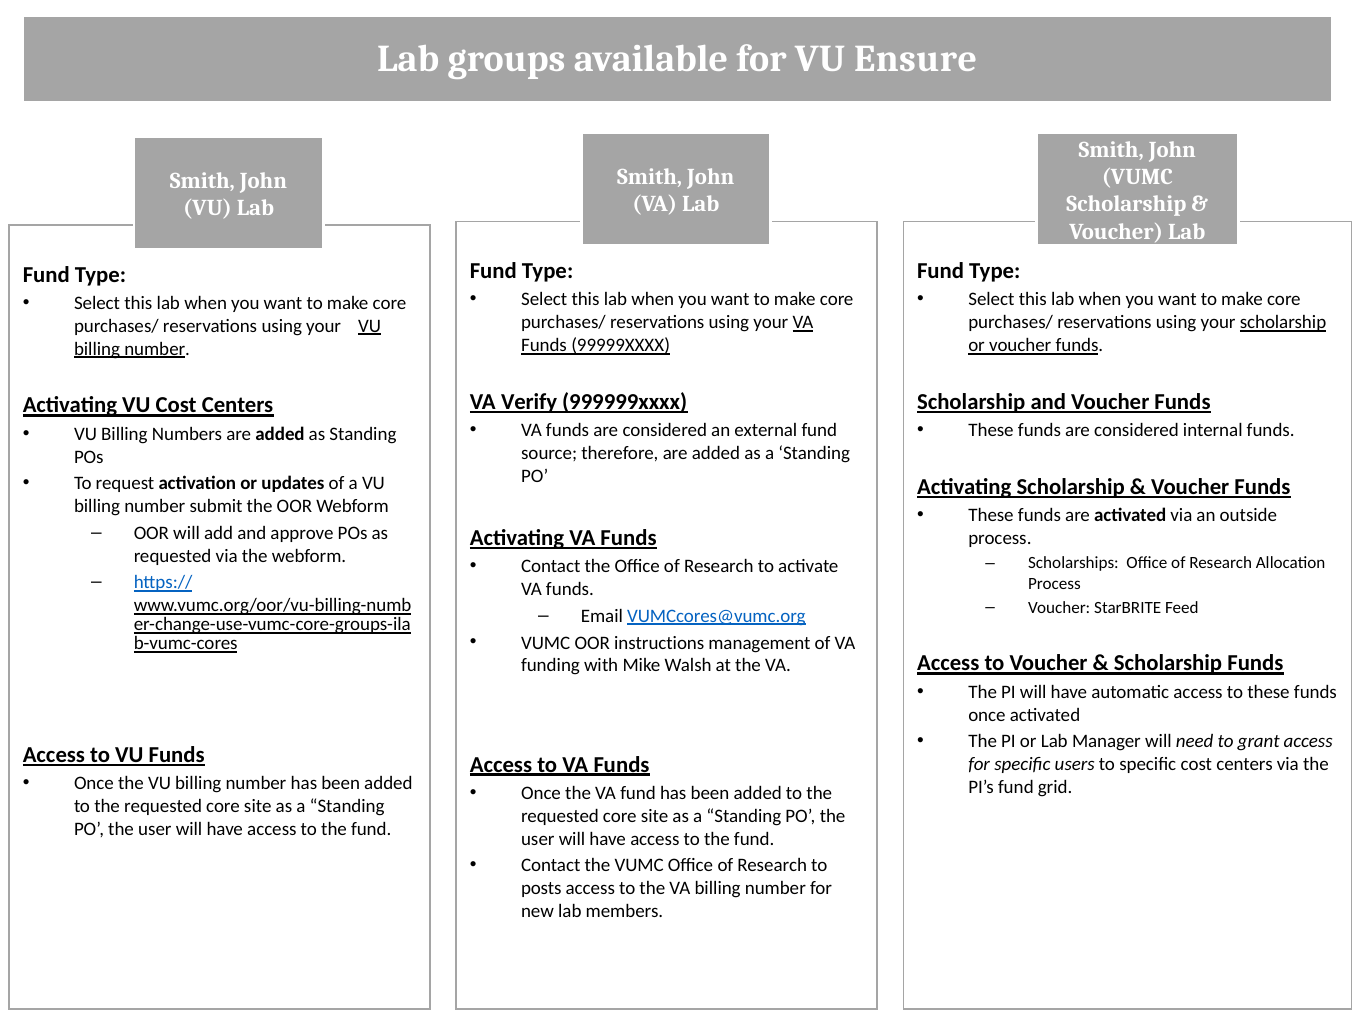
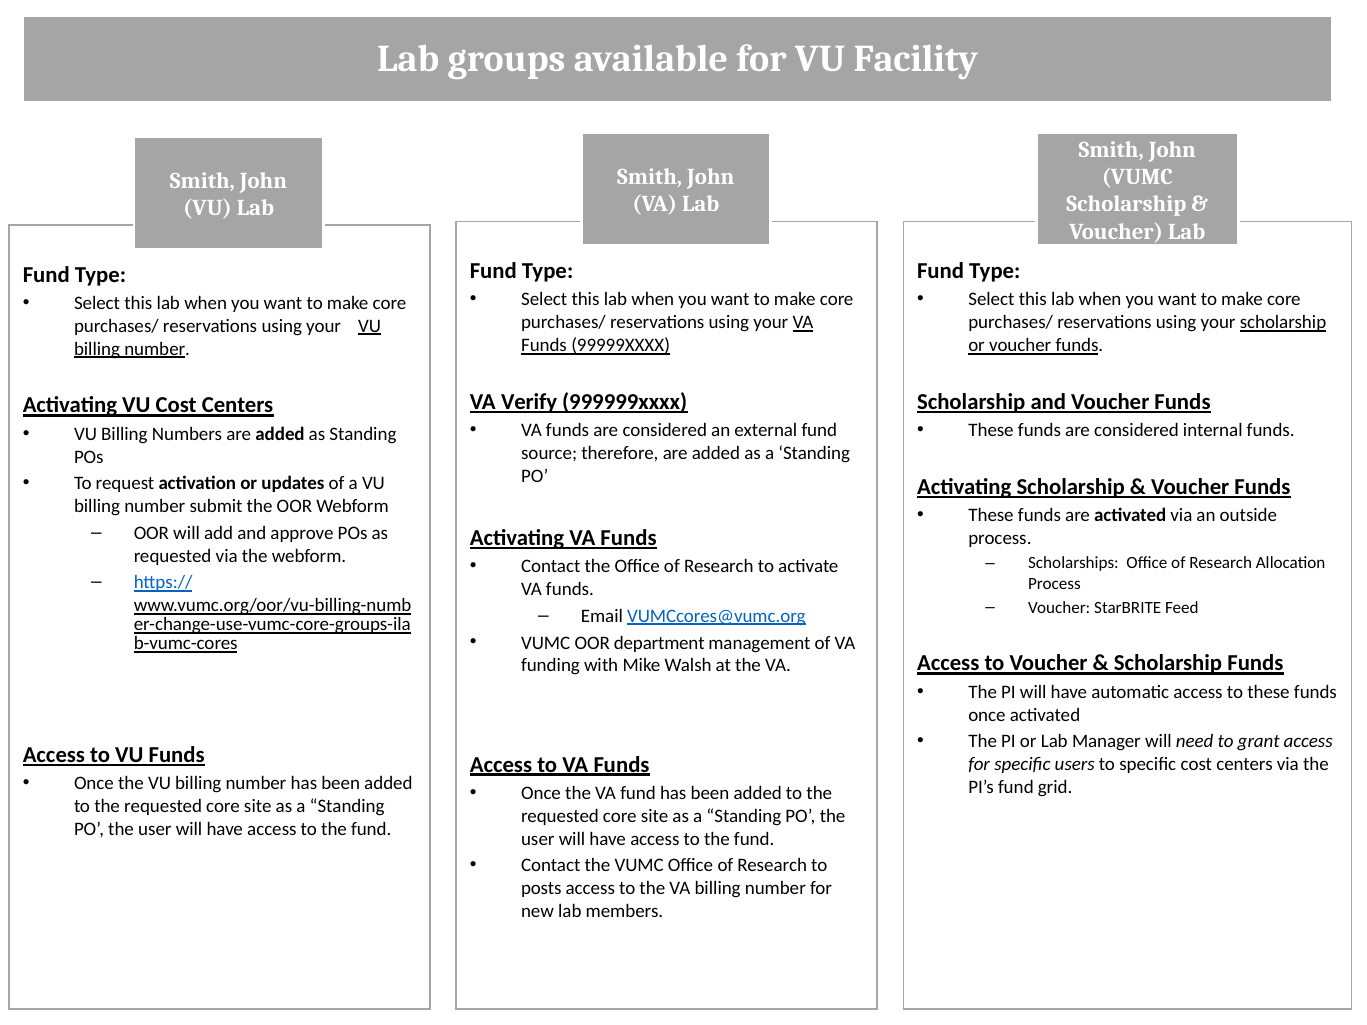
Ensure: Ensure -> Facility
instructions: instructions -> department
